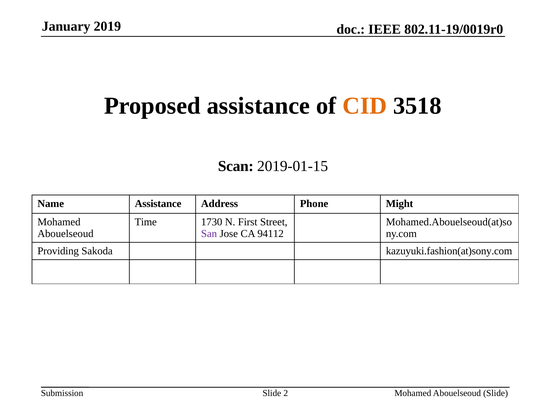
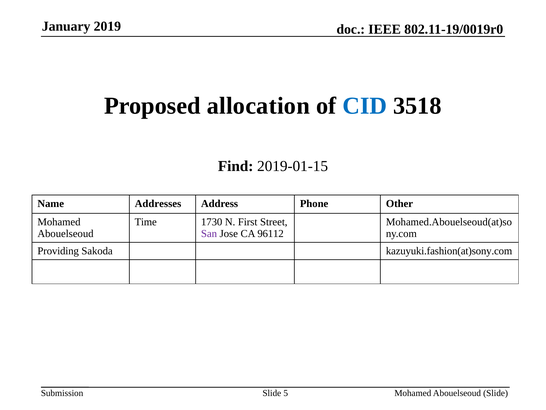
Proposed assistance: assistance -> allocation
CID colour: orange -> blue
Scan: Scan -> Find
Name Assistance: Assistance -> Addresses
Might: Might -> Other
94112: 94112 -> 96112
2: 2 -> 5
